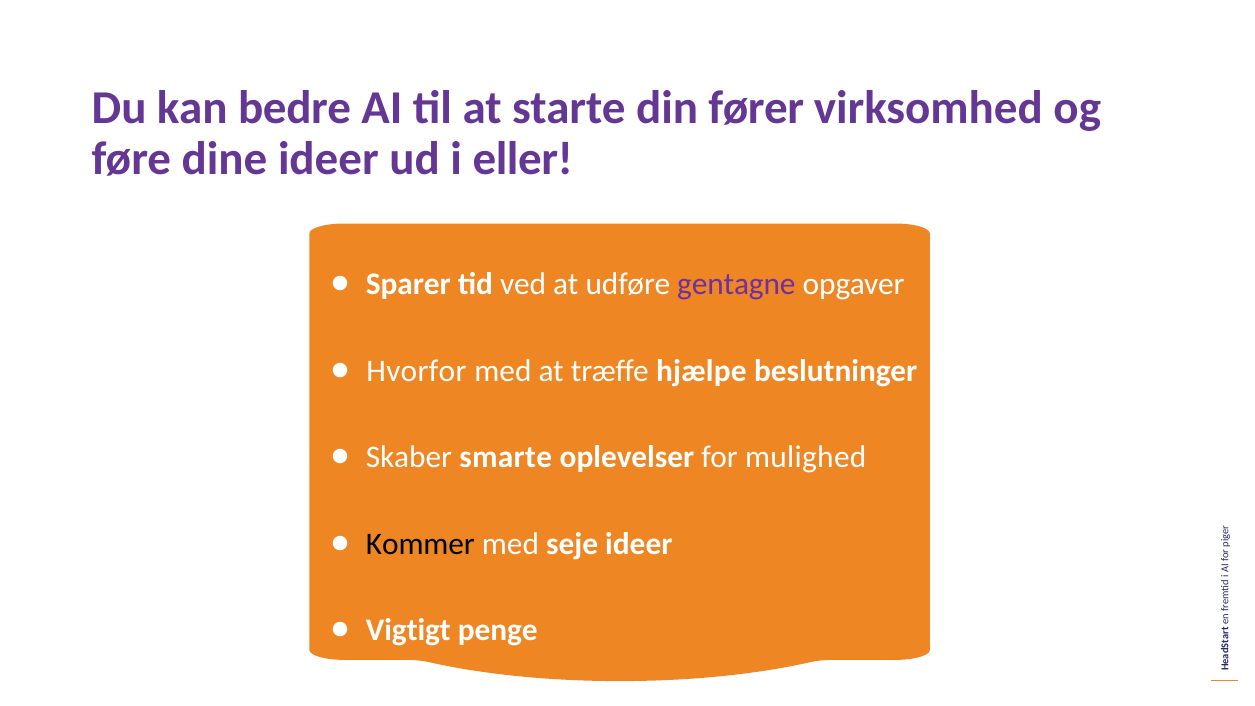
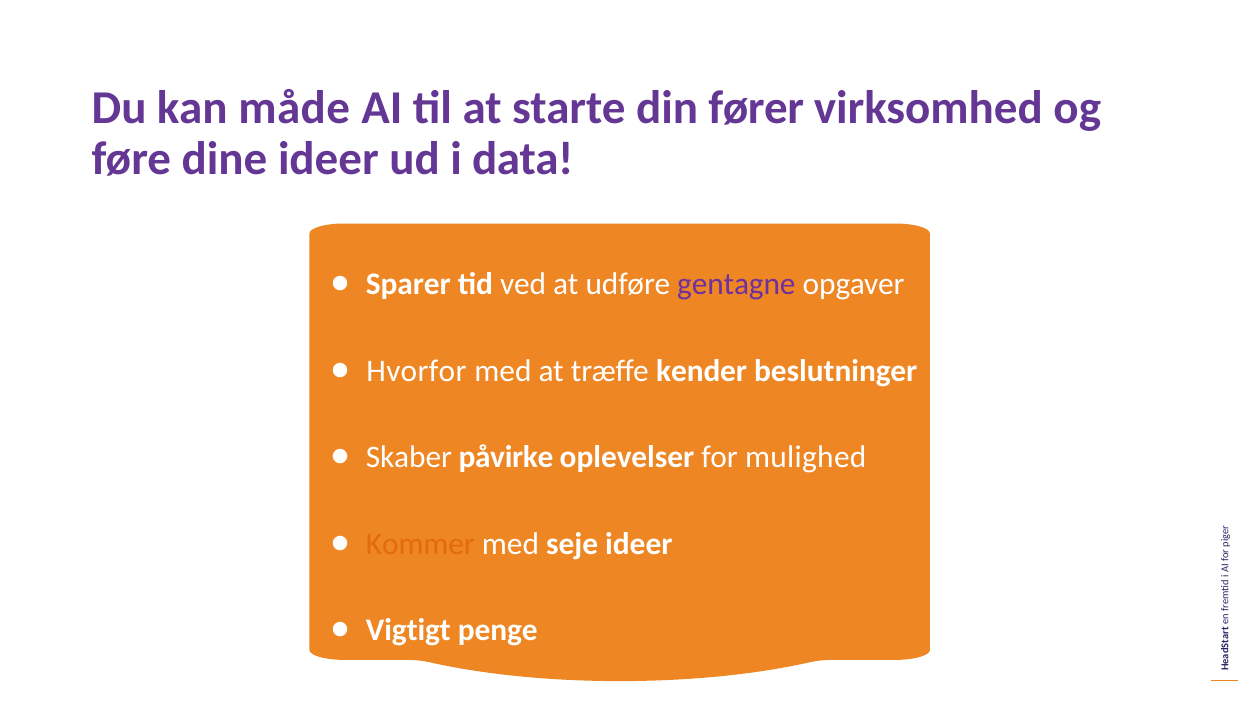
bedre: bedre -> måde
eller: eller -> data
hjælpe: hjælpe -> kender
smarte: smarte -> påvirke
Kommer colour: black -> orange
